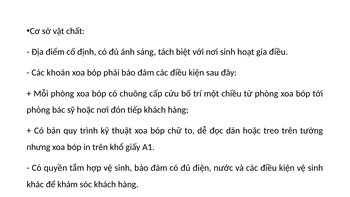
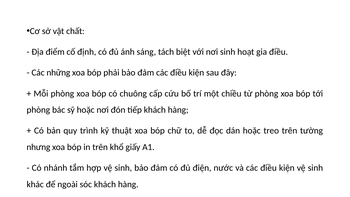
khoản: khoản -> những
quyền: quyền -> nhánh
khám: khám -> ngoài
